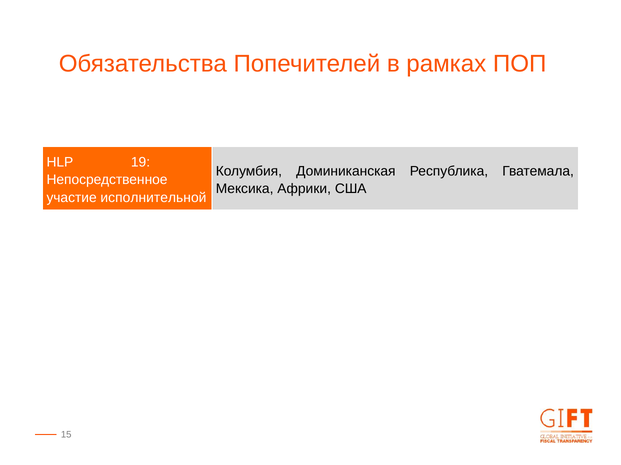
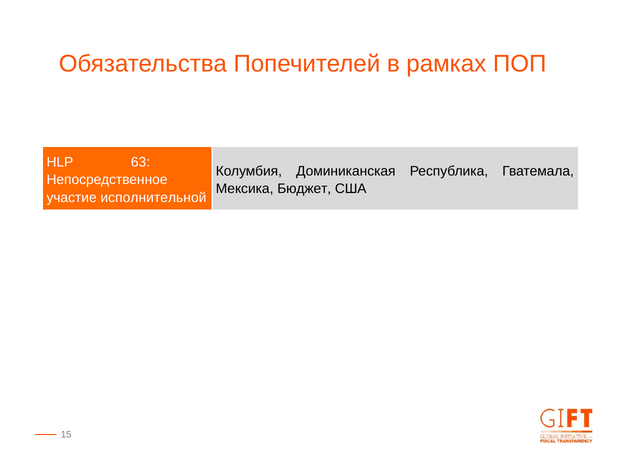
19: 19 -> 63
Африки: Африки -> Бюджет
